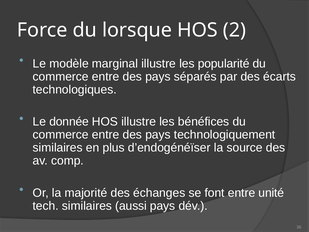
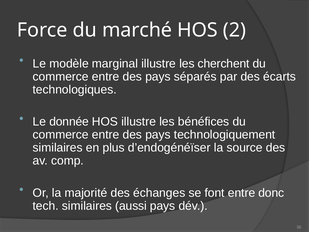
lorsque: lorsque -> marché
popularité: popularité -> cherchent
unité: unité -> donc
